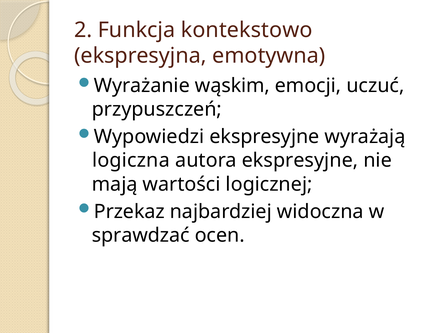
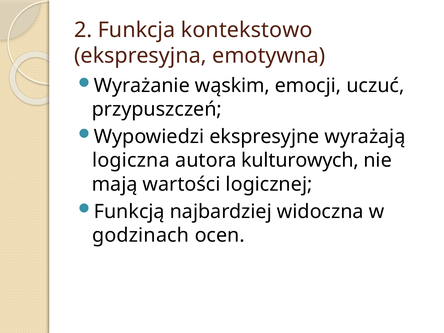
autora ekspresyjne: ekspresyjne -> kulturowych
Przekaz: Przekaz -> Funkcją
sprawdzać: sprawdzać -> godzinach
